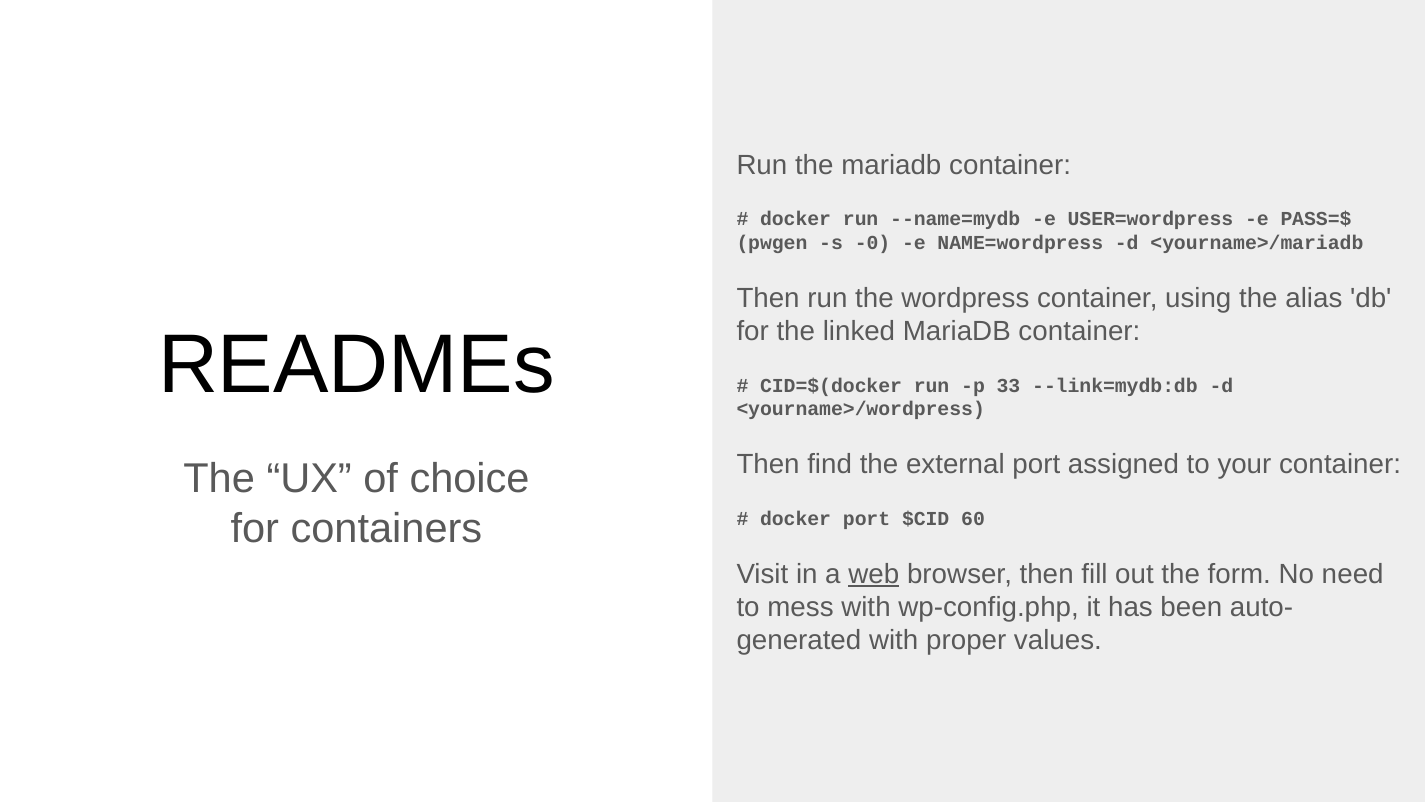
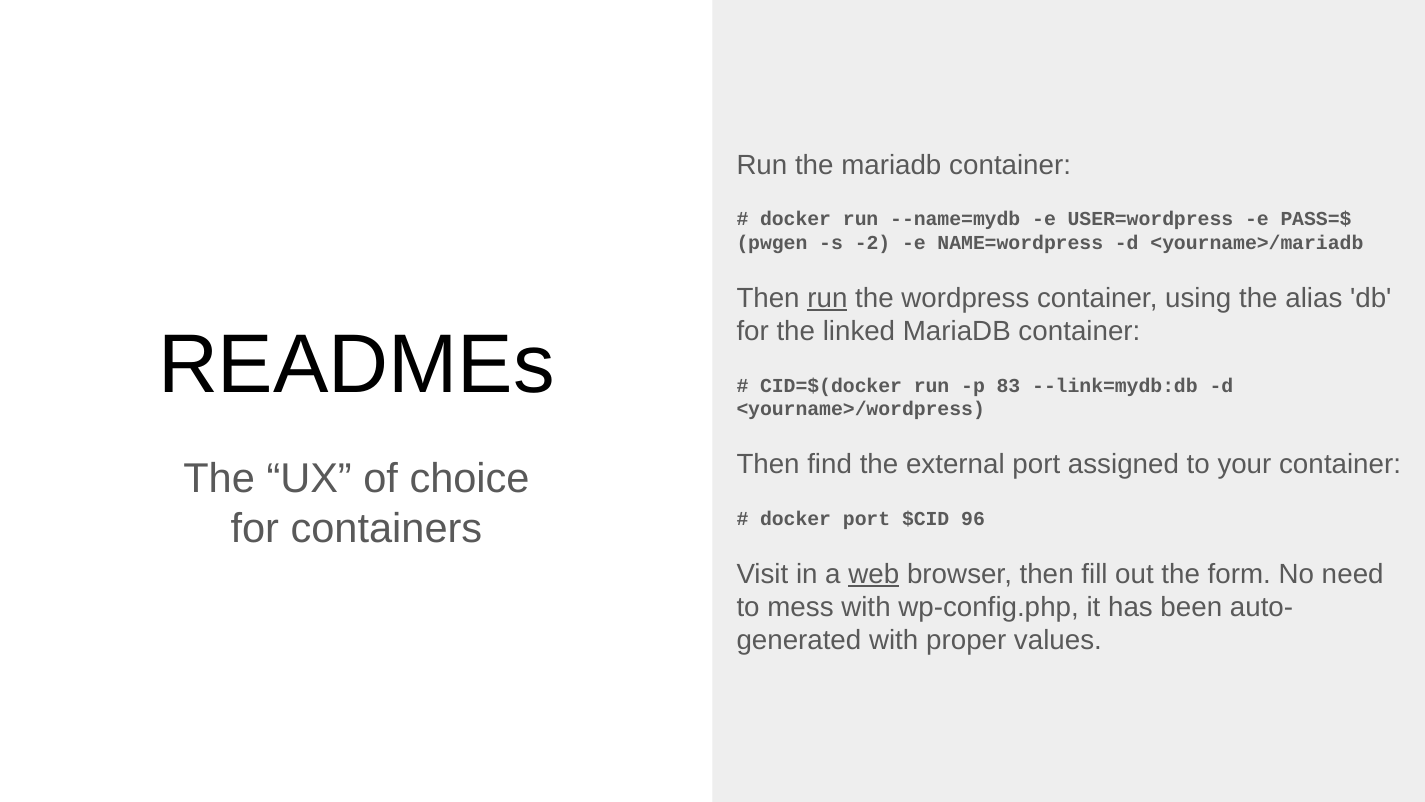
-0: -0 -> -2
run at (827, 298) underline: none -> present
33: 33 -> 83
60: 60 -> 96
